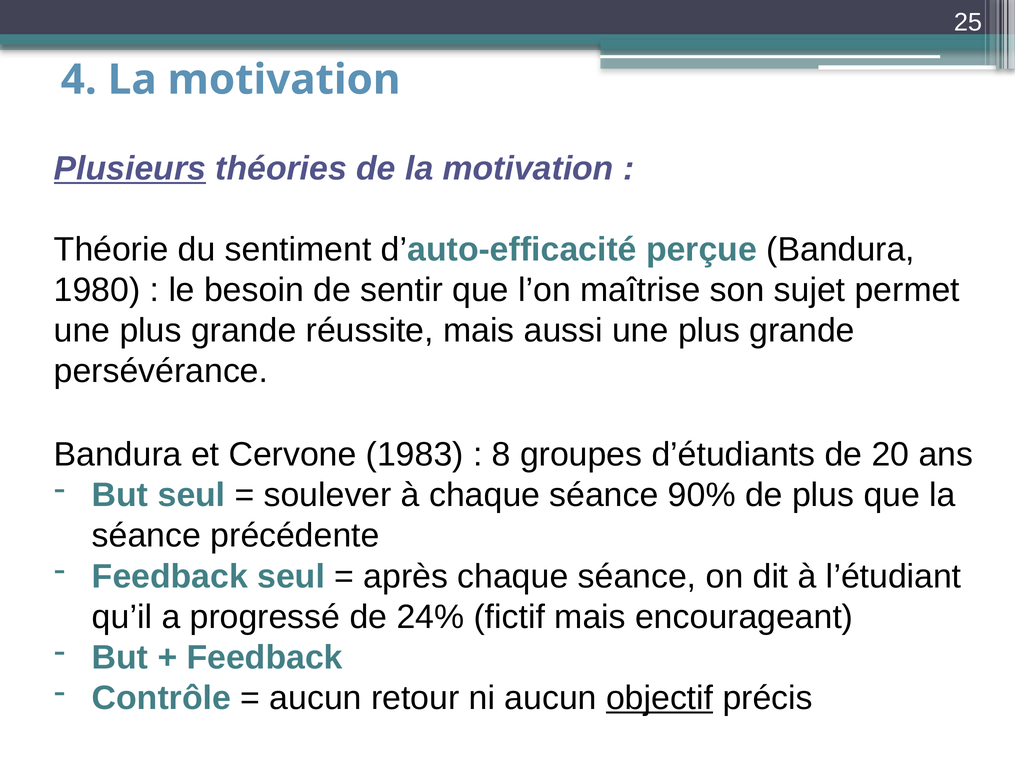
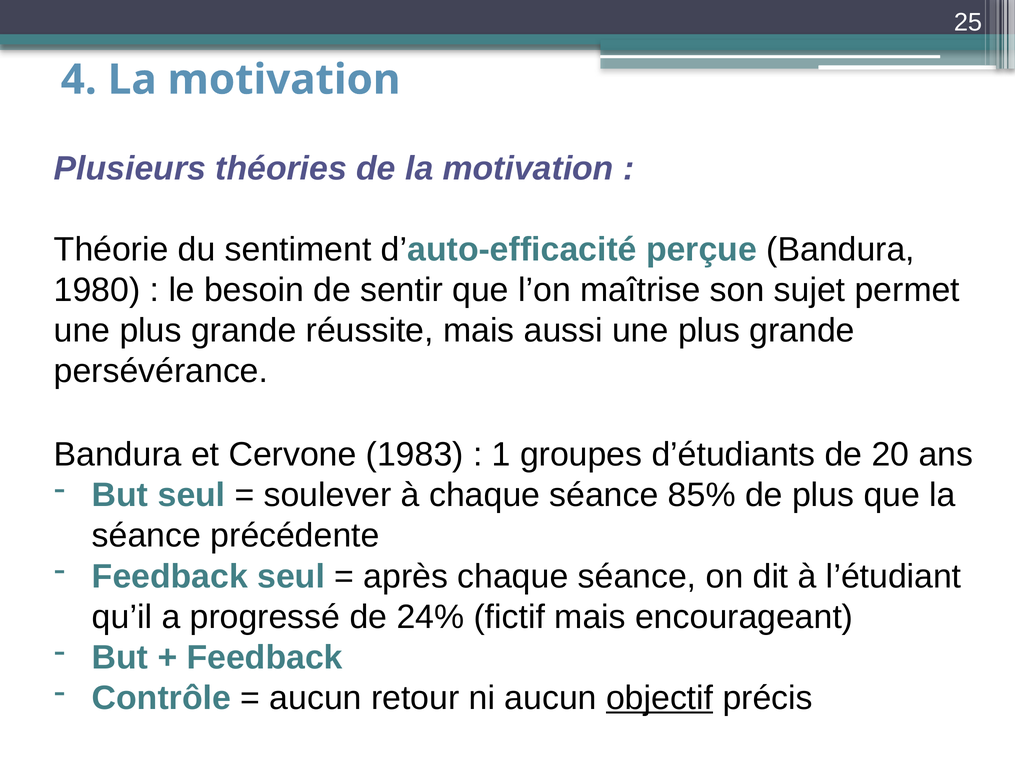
Plusieurs underline: present -> none
8: 8 -> 1
90%: 90% -> 85%
